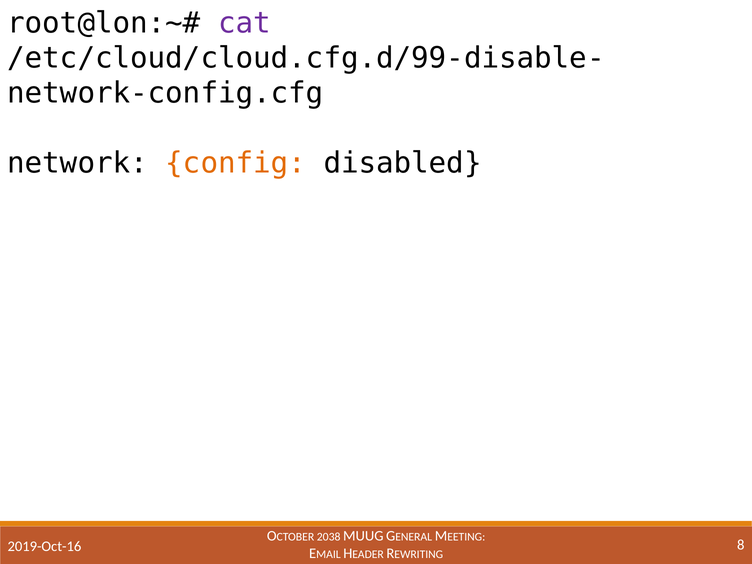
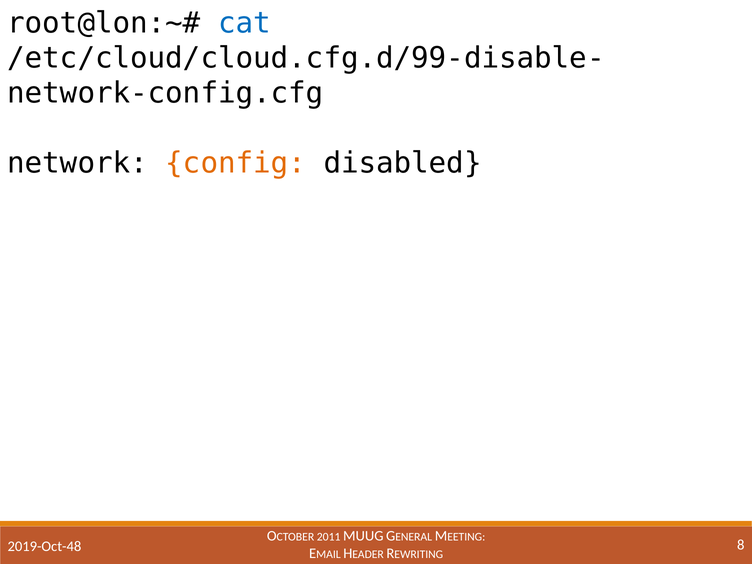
cat colour: purple -> blue
2038: 2038 -> 2011
2019-Oct-16: 2019-Oct-16 -> 2019-Oct-48
